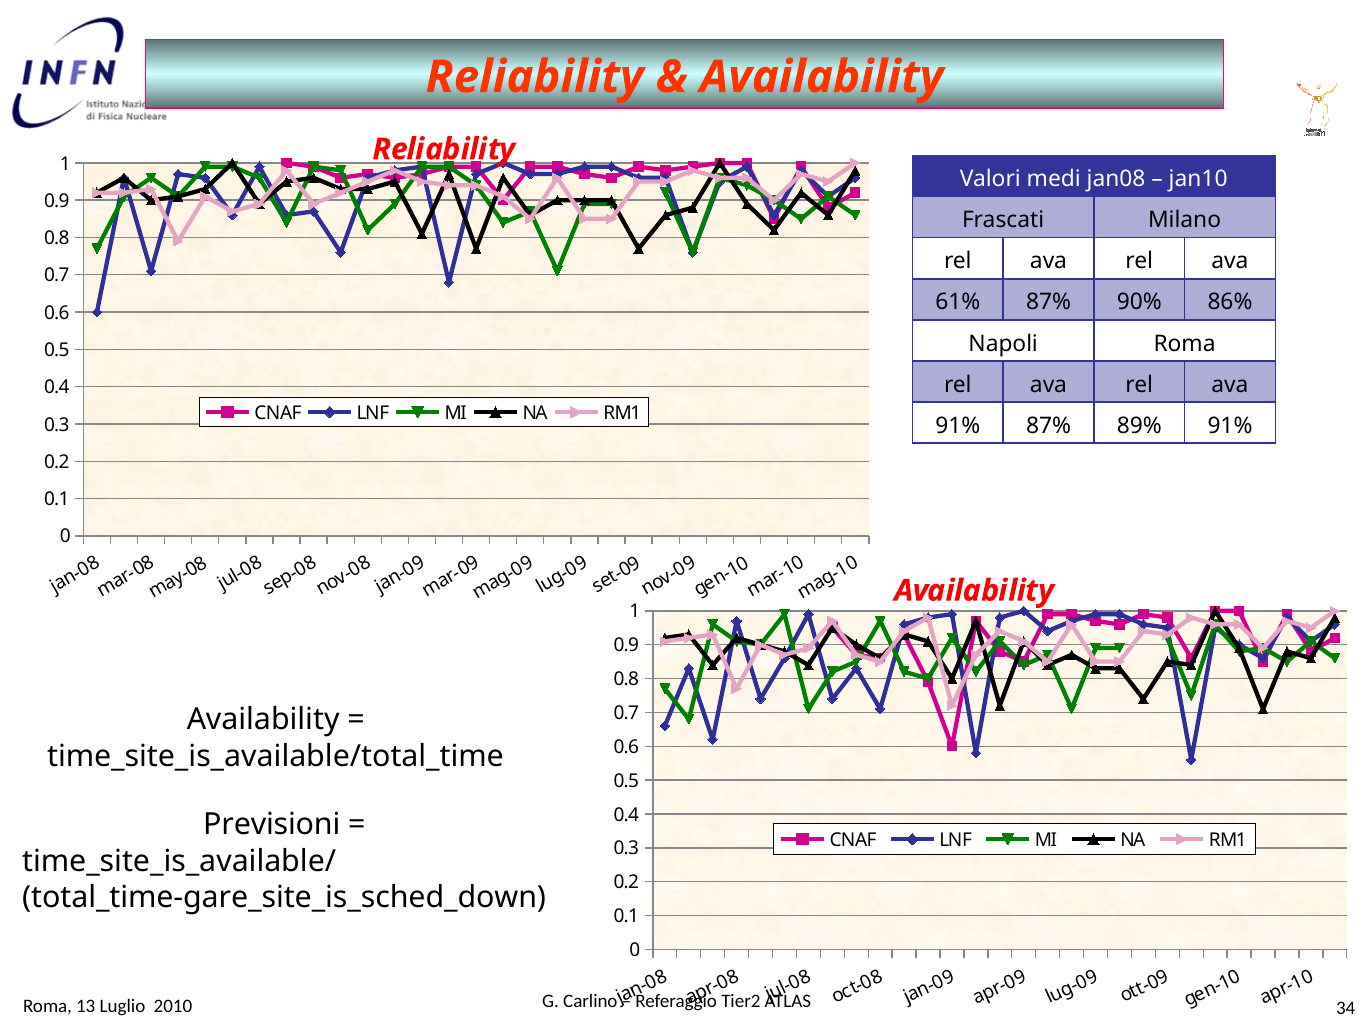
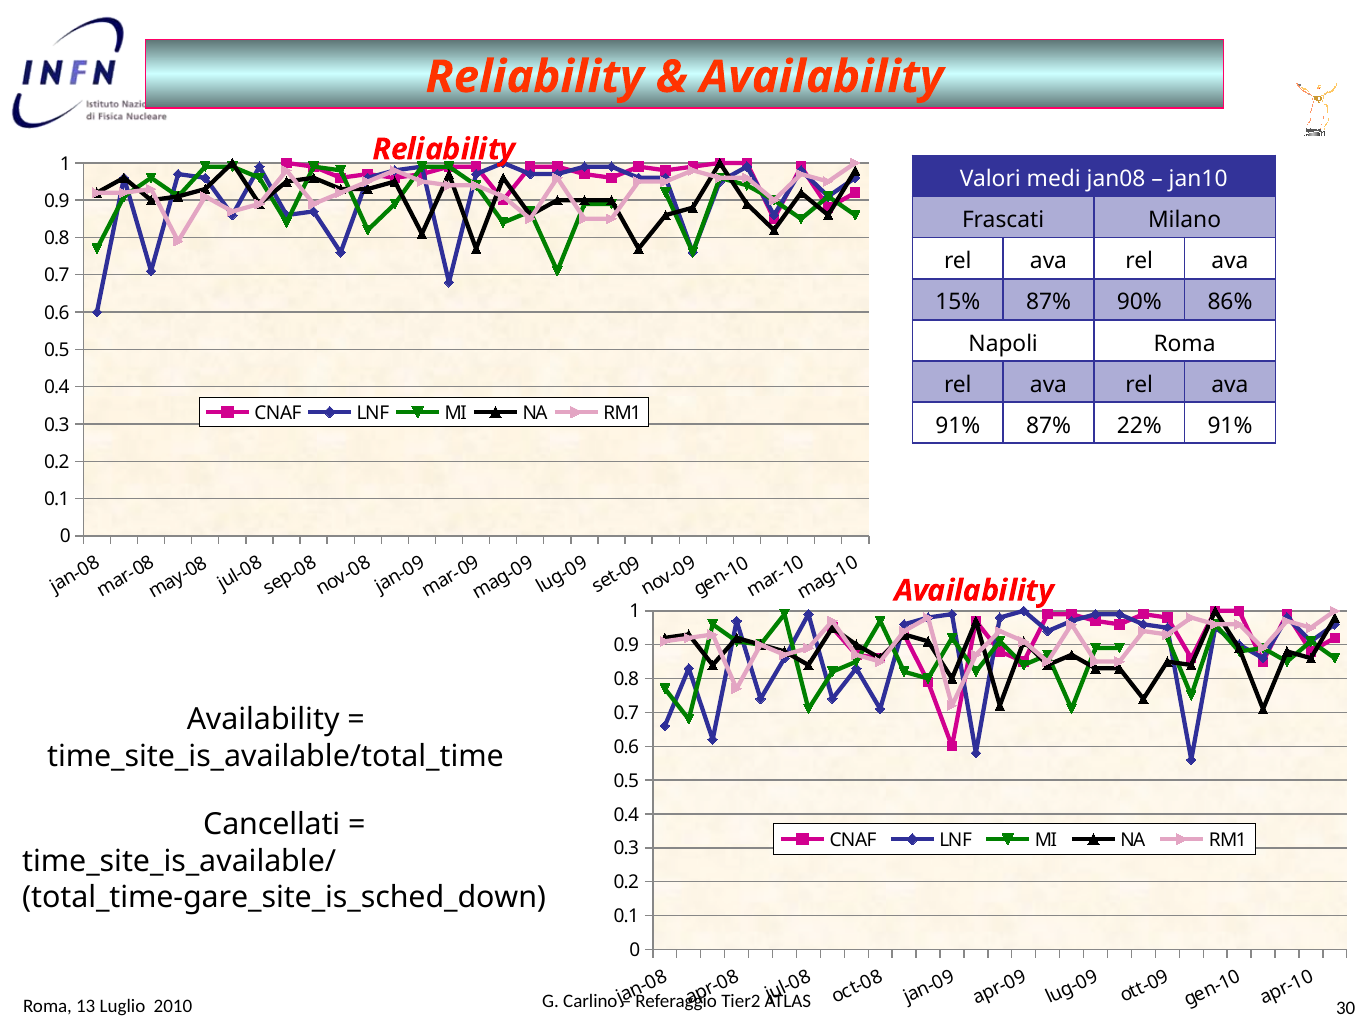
61%: 61% -> 15%
89%: 89% -> 22%
Previsioni: Previsioni -> Cancellati
34: 34 -> 30
